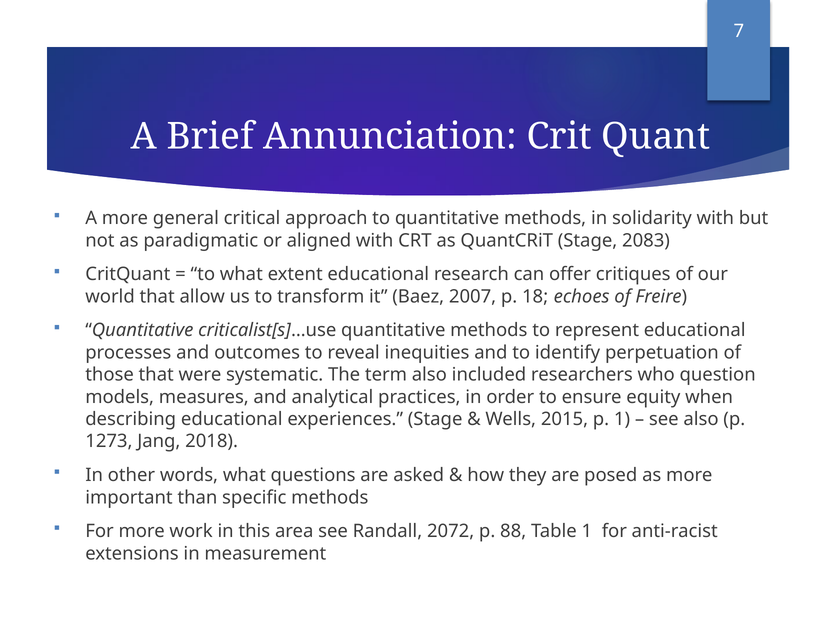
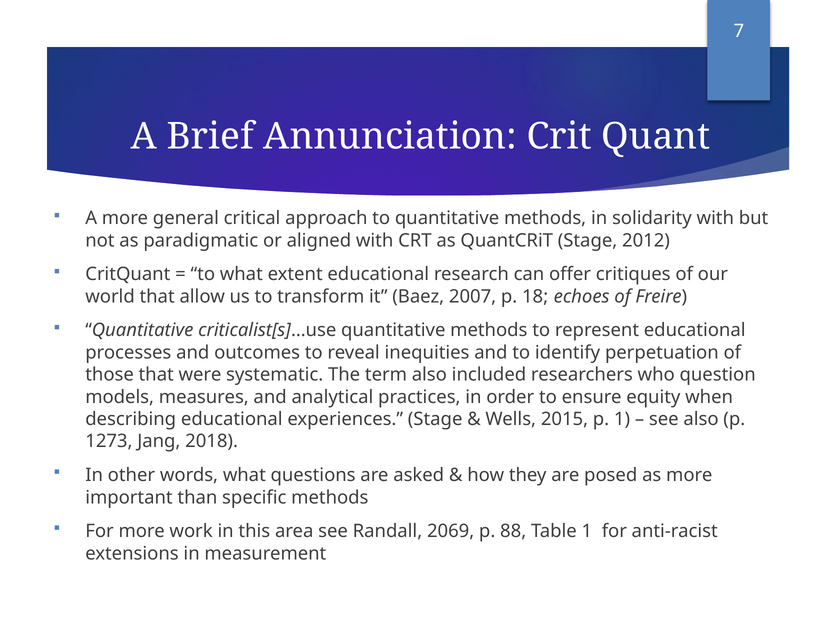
2083: 2083 -> 2012
2072: 2072 -> 2069
